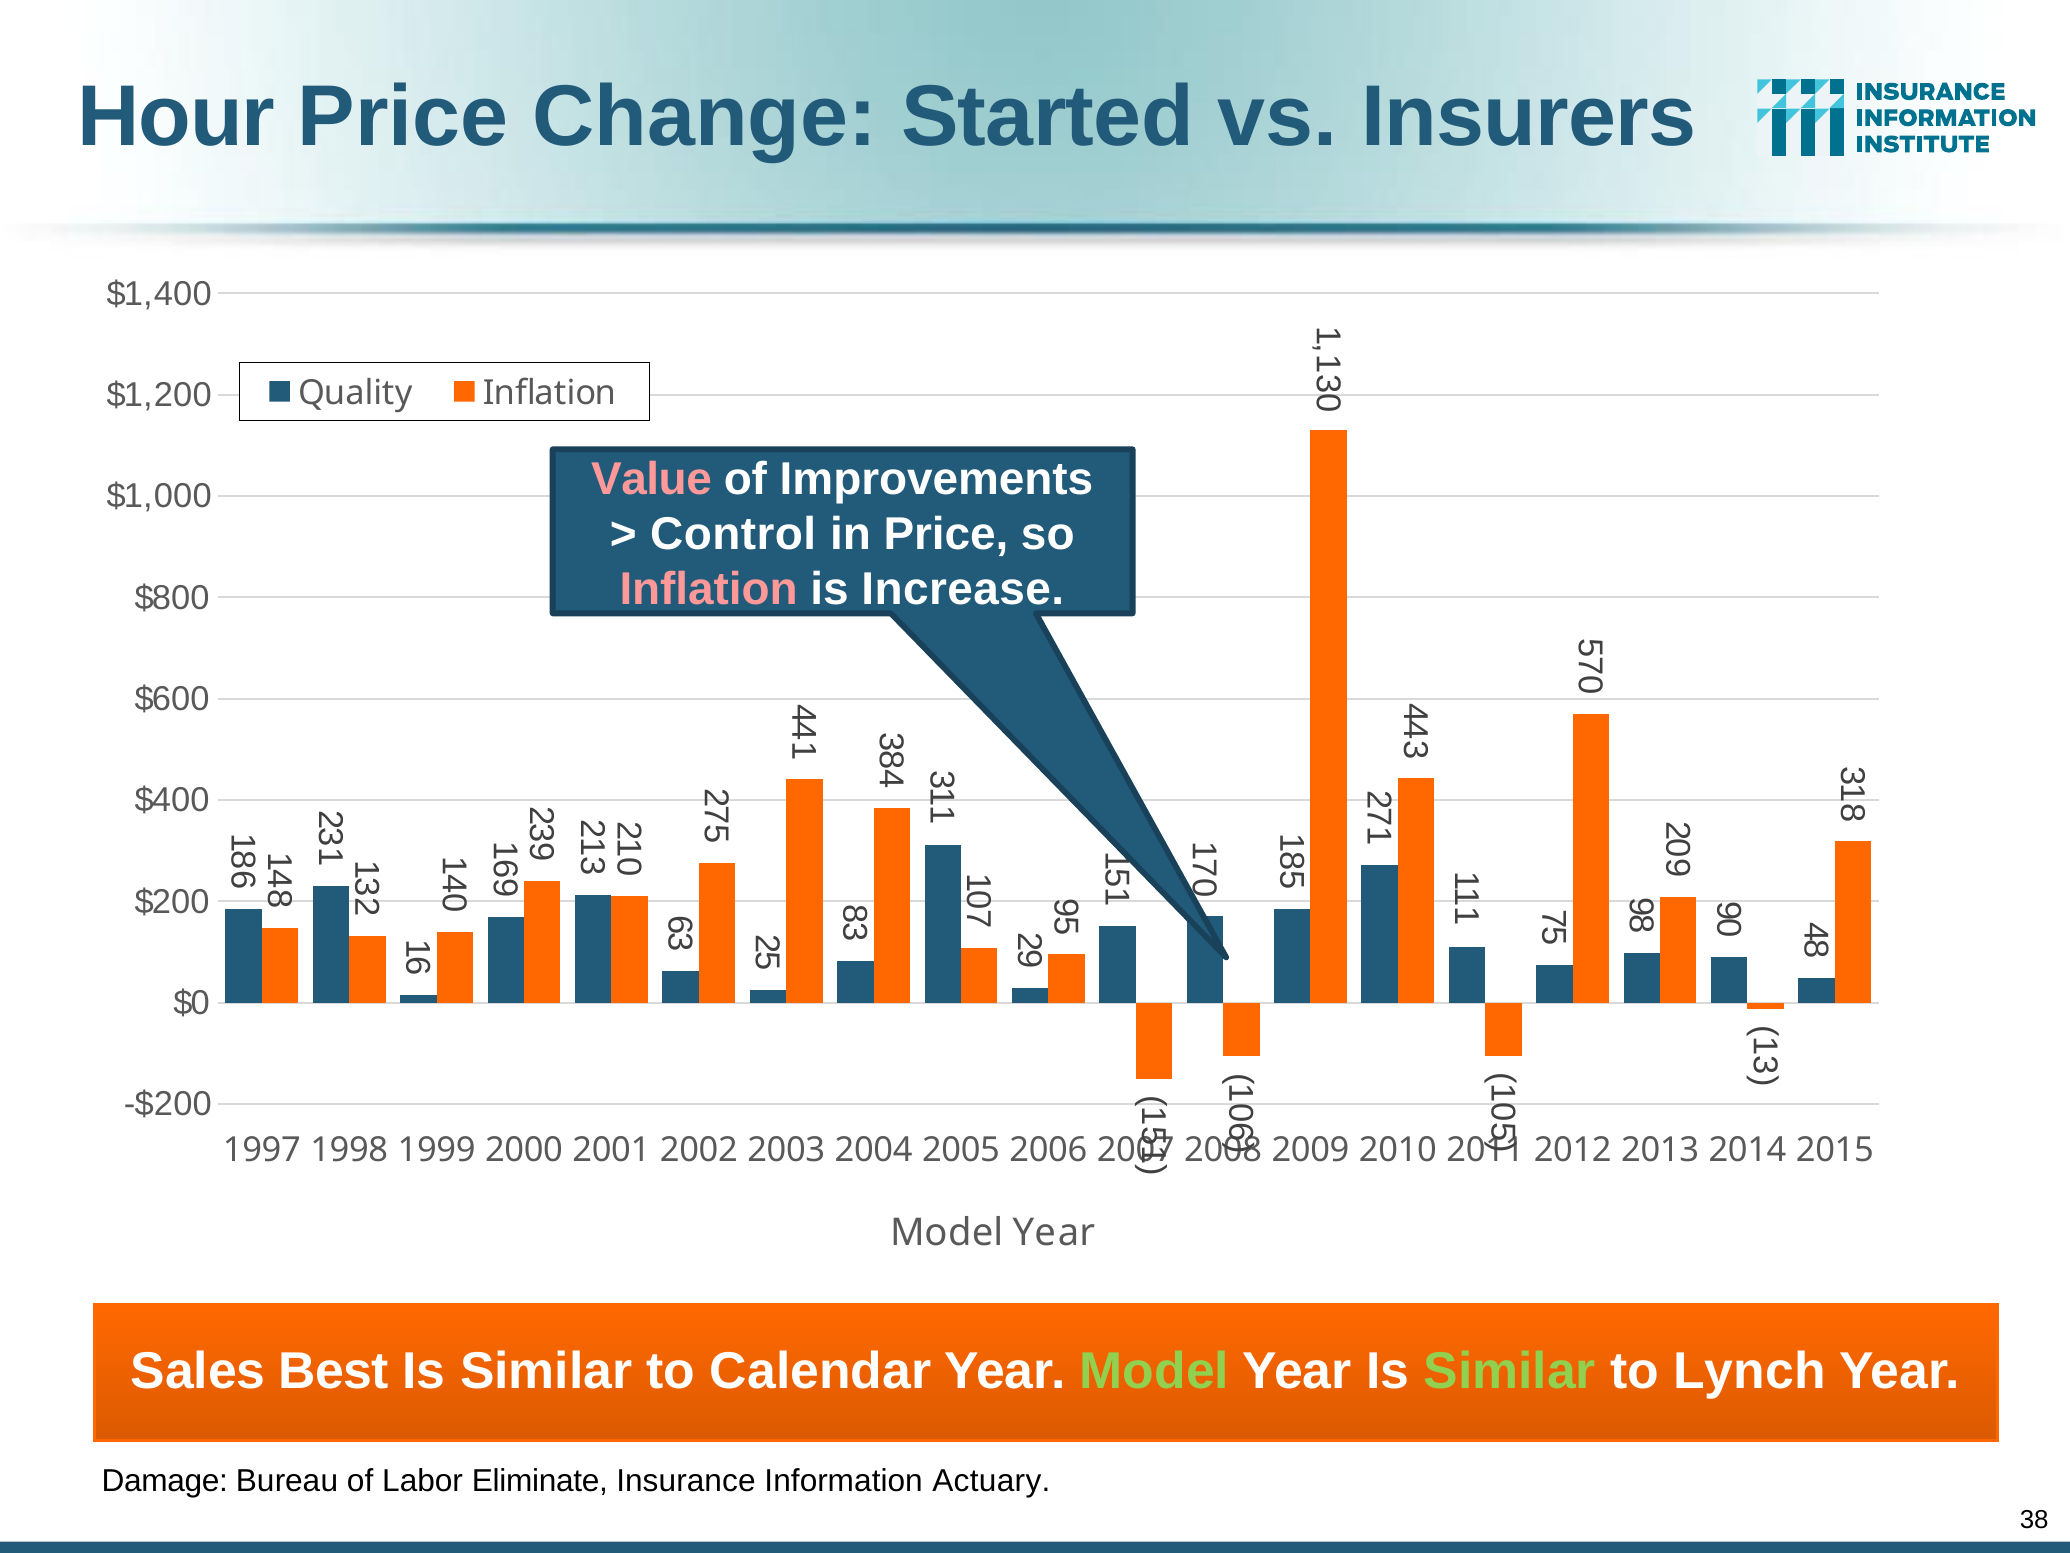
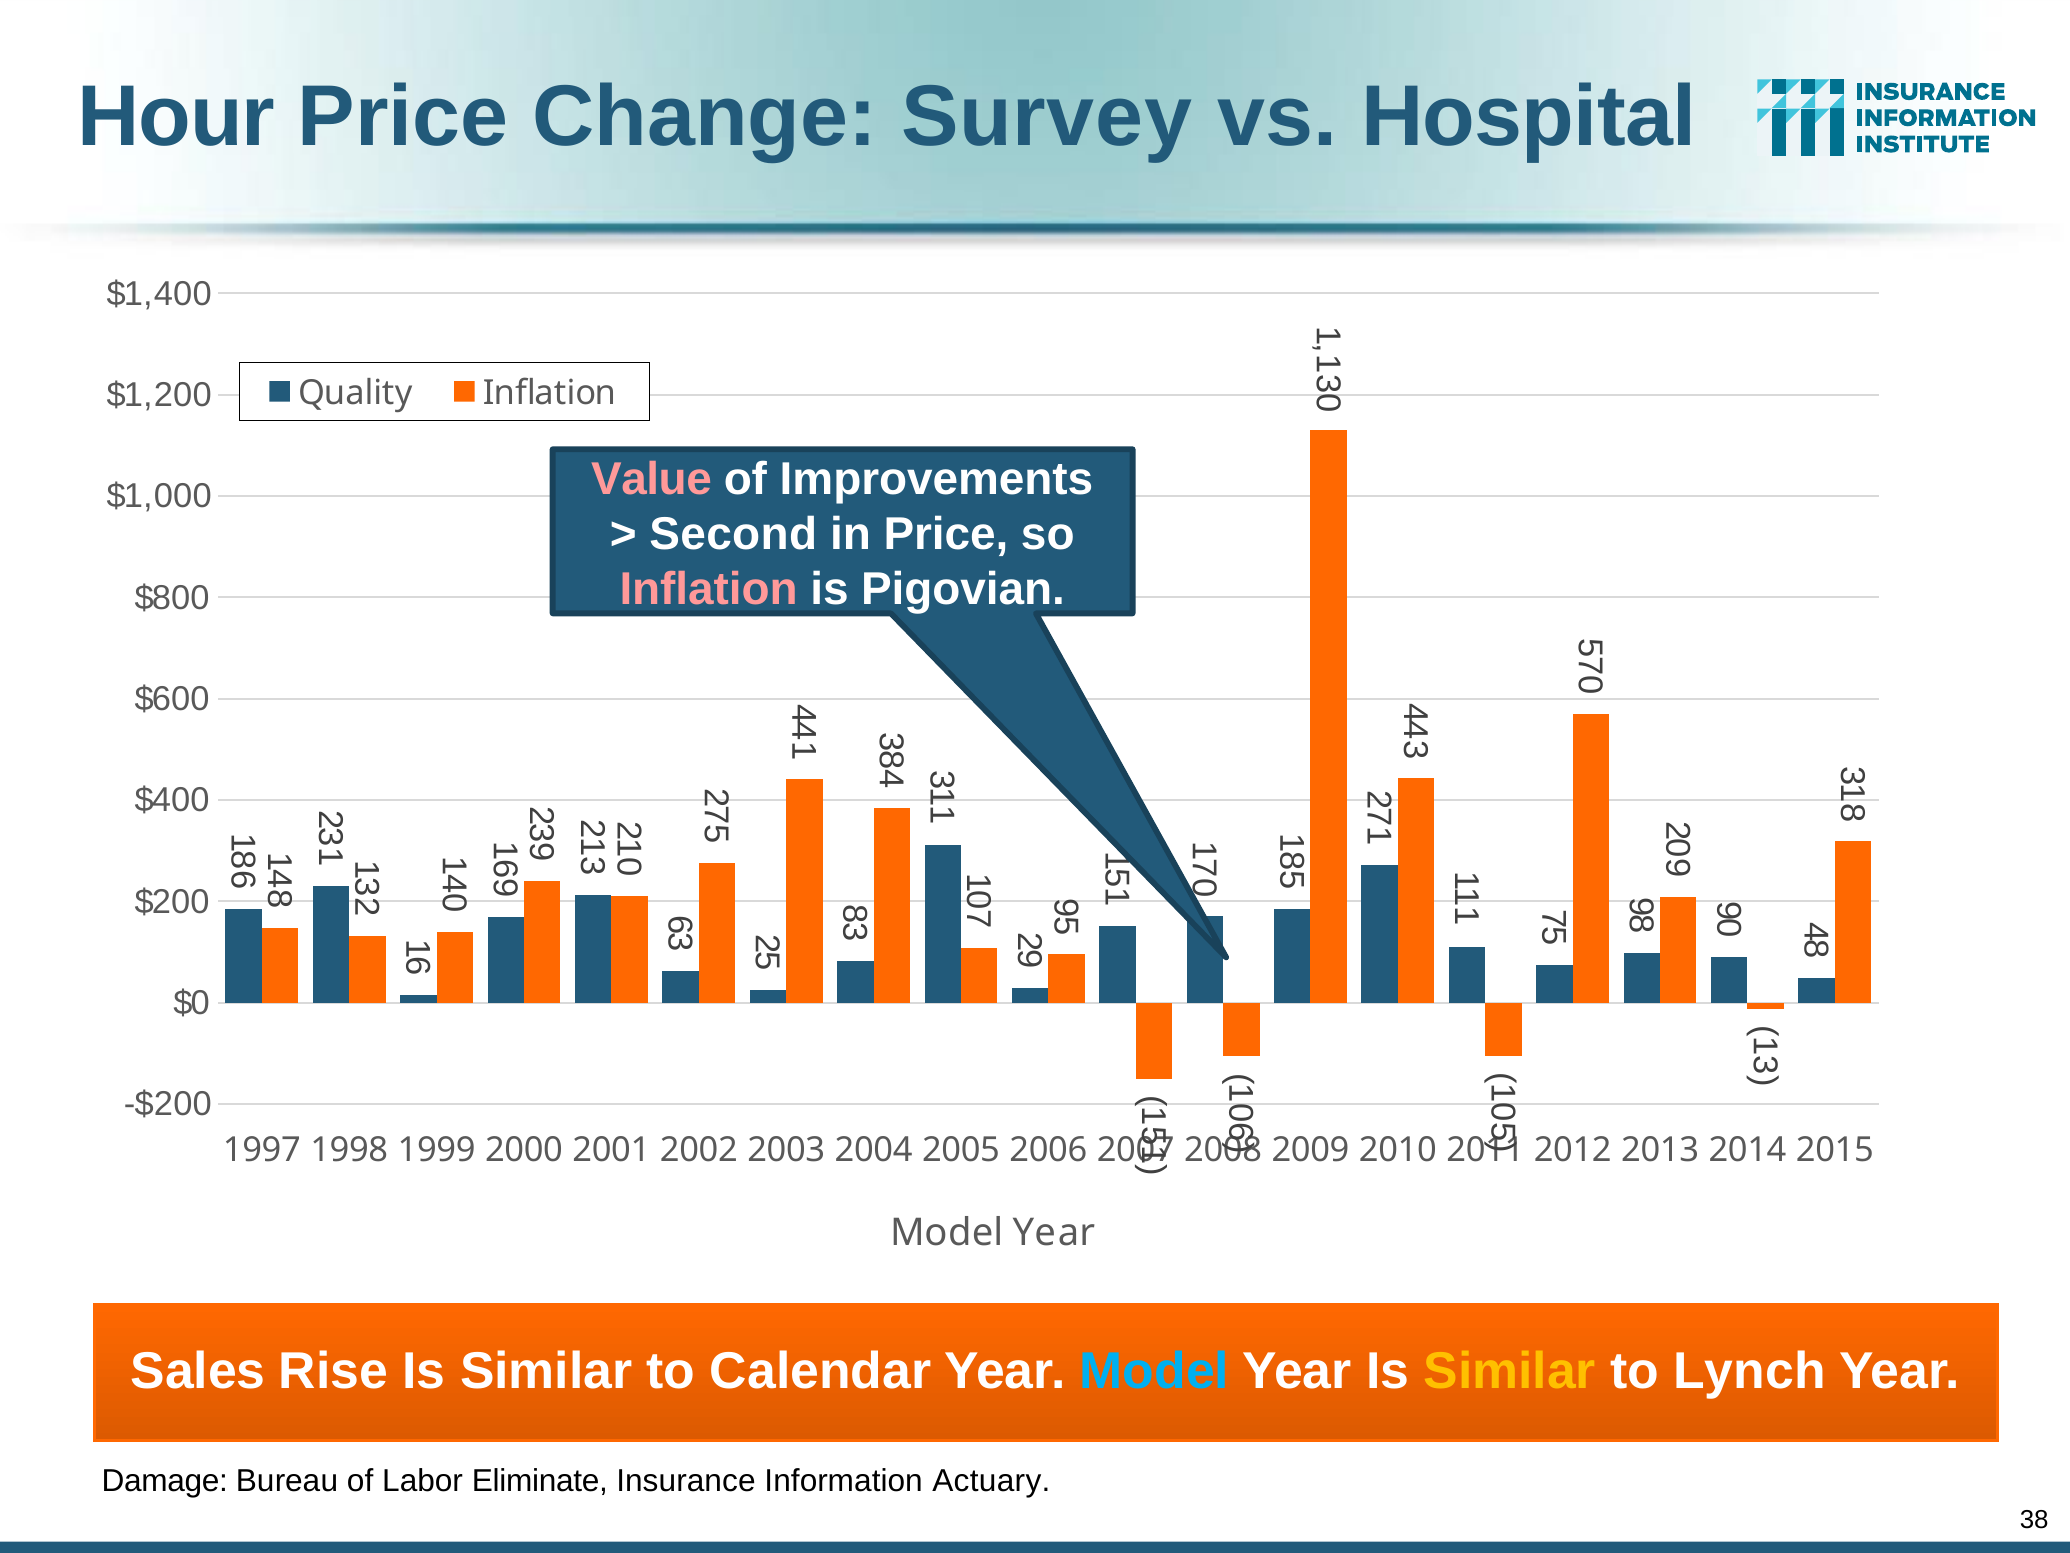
Started: Started -> Survey
Insurers: Insurers -> Hospital
Control: Control -> Second
Increase: Increase -> Pigovian
Best: Best -> Rise
Model at (1154, 1371) colour: light green -> light blue
Similar at (1510, 1371) colour: light green -> yellow
